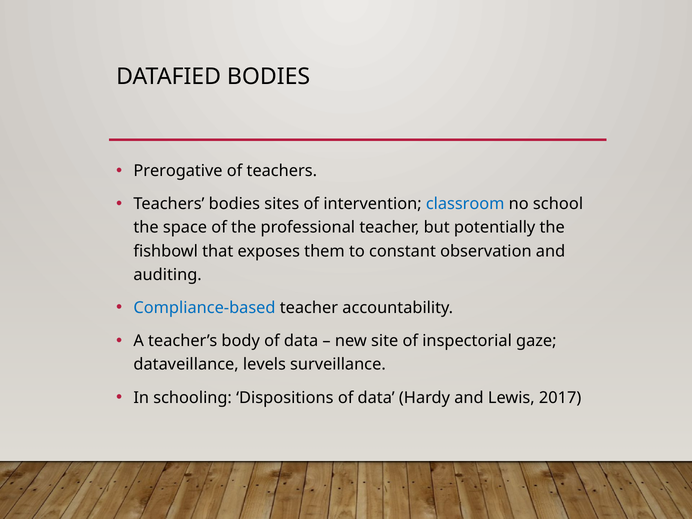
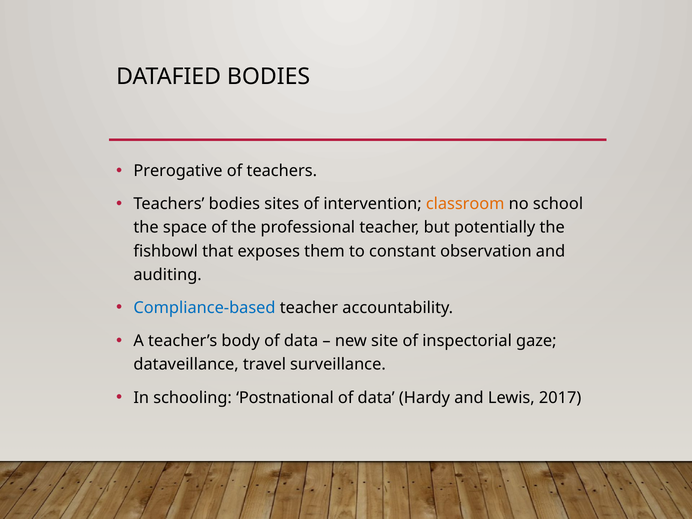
classroom colour: blue -> orange
levels: levels -> travel
Dispositions: Dispositions -> Postnational
